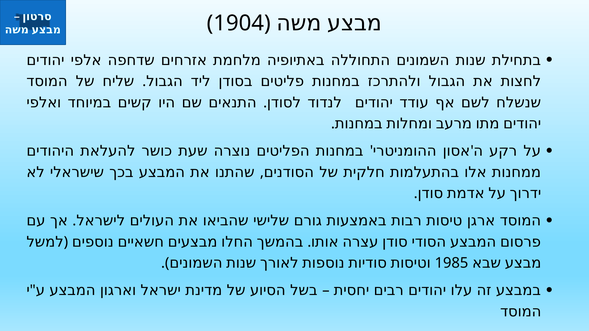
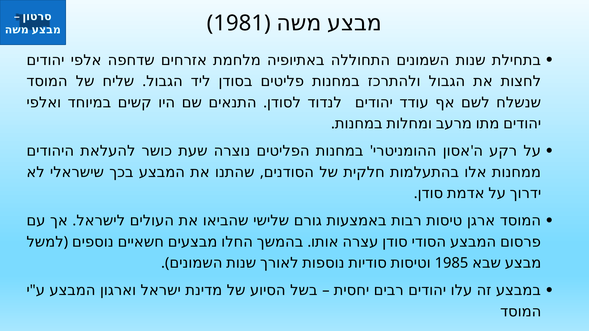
1904: 1904 -> 1981
